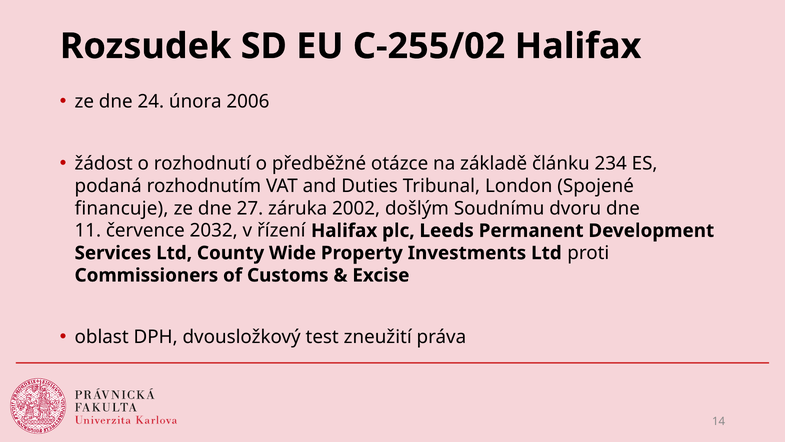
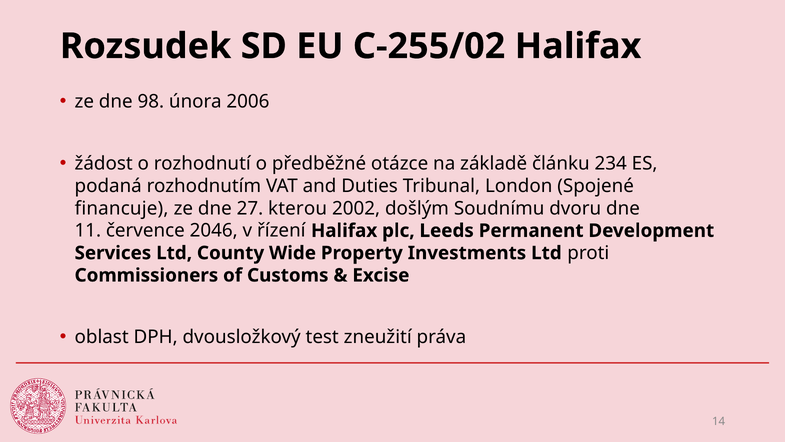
24: 24 -> 98
záruka: záruka -> kterou
2032: 2032 -> 2046
